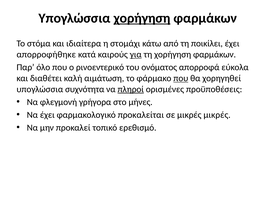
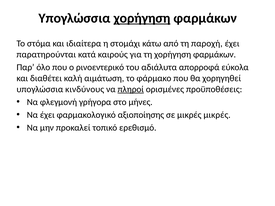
ποικίλει: ποικίλει -> παροχή
απορροφήθηκε: απορροφήθηκε -> παρατηρούνται
για underline: present -> none
ονόματος: ονόματος -> αδιάλυτα
που at (181, 78) underline: present -> none
συχνότητα: συχνότητα -> κινδύνους
προκαλείται: προκαλείται -> αξιοποίησης
